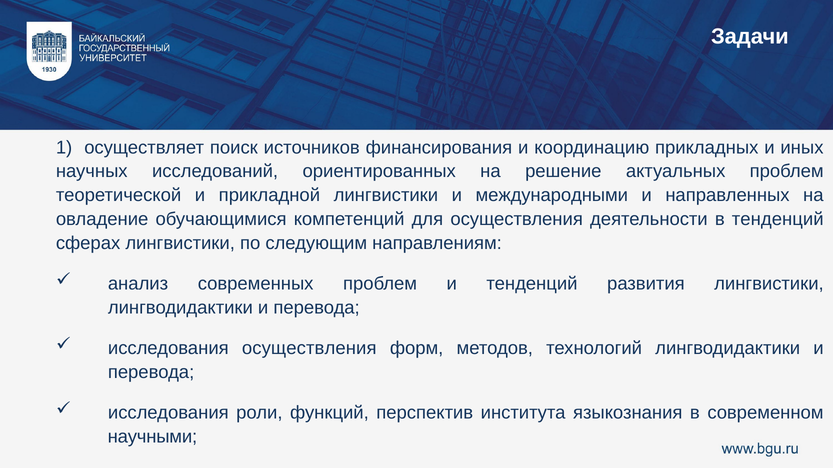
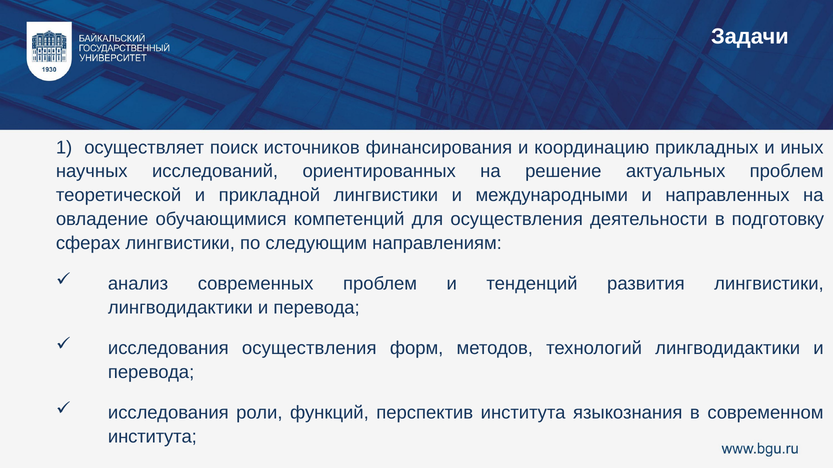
в тенденций: тенденций -> подготовку
научными at (152, 437): научными -> института
